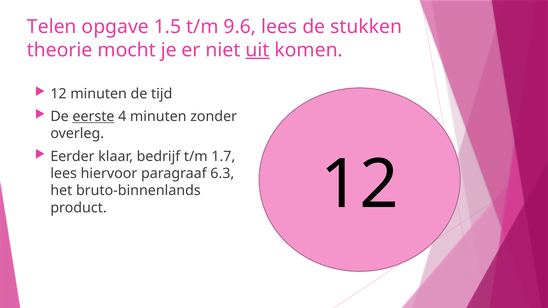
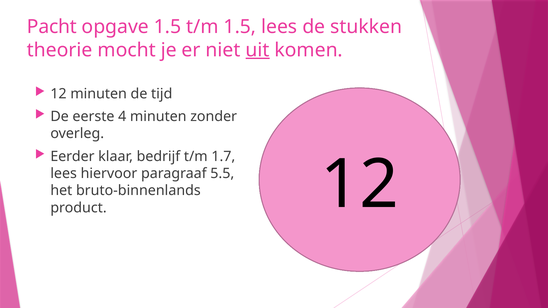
Telen: Telen -> Pacht
t/m 9.6: 9.6 -> 1.5
eerste underline: present -> none
6.3: 6.3 -> 5.5
